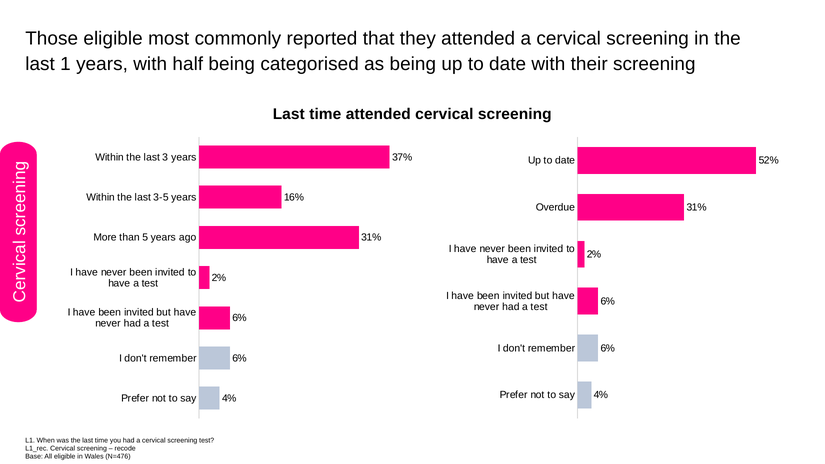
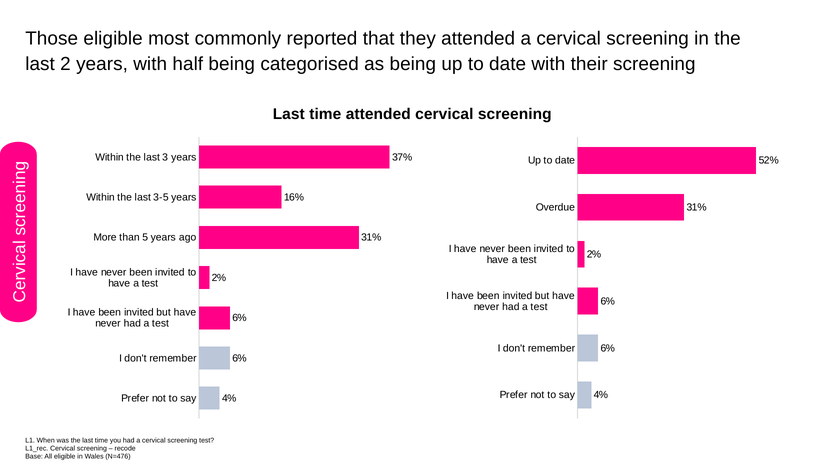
1: 1 -> 2
